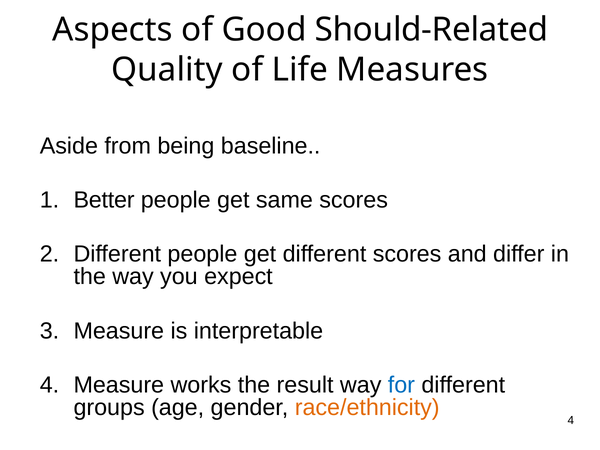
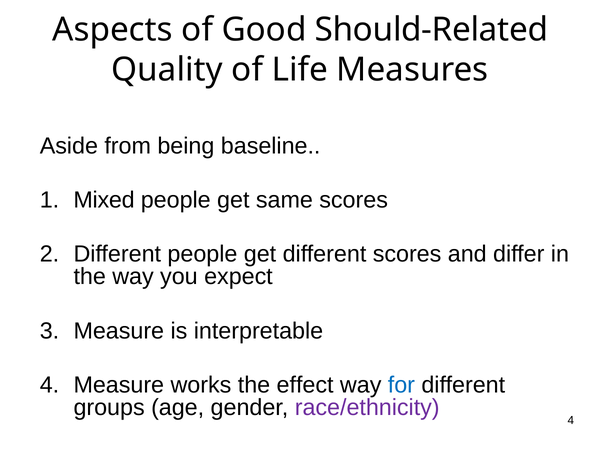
Better: Better -> Mixed
result: result -> effect
race/ethnicity colour: orange -> purple
